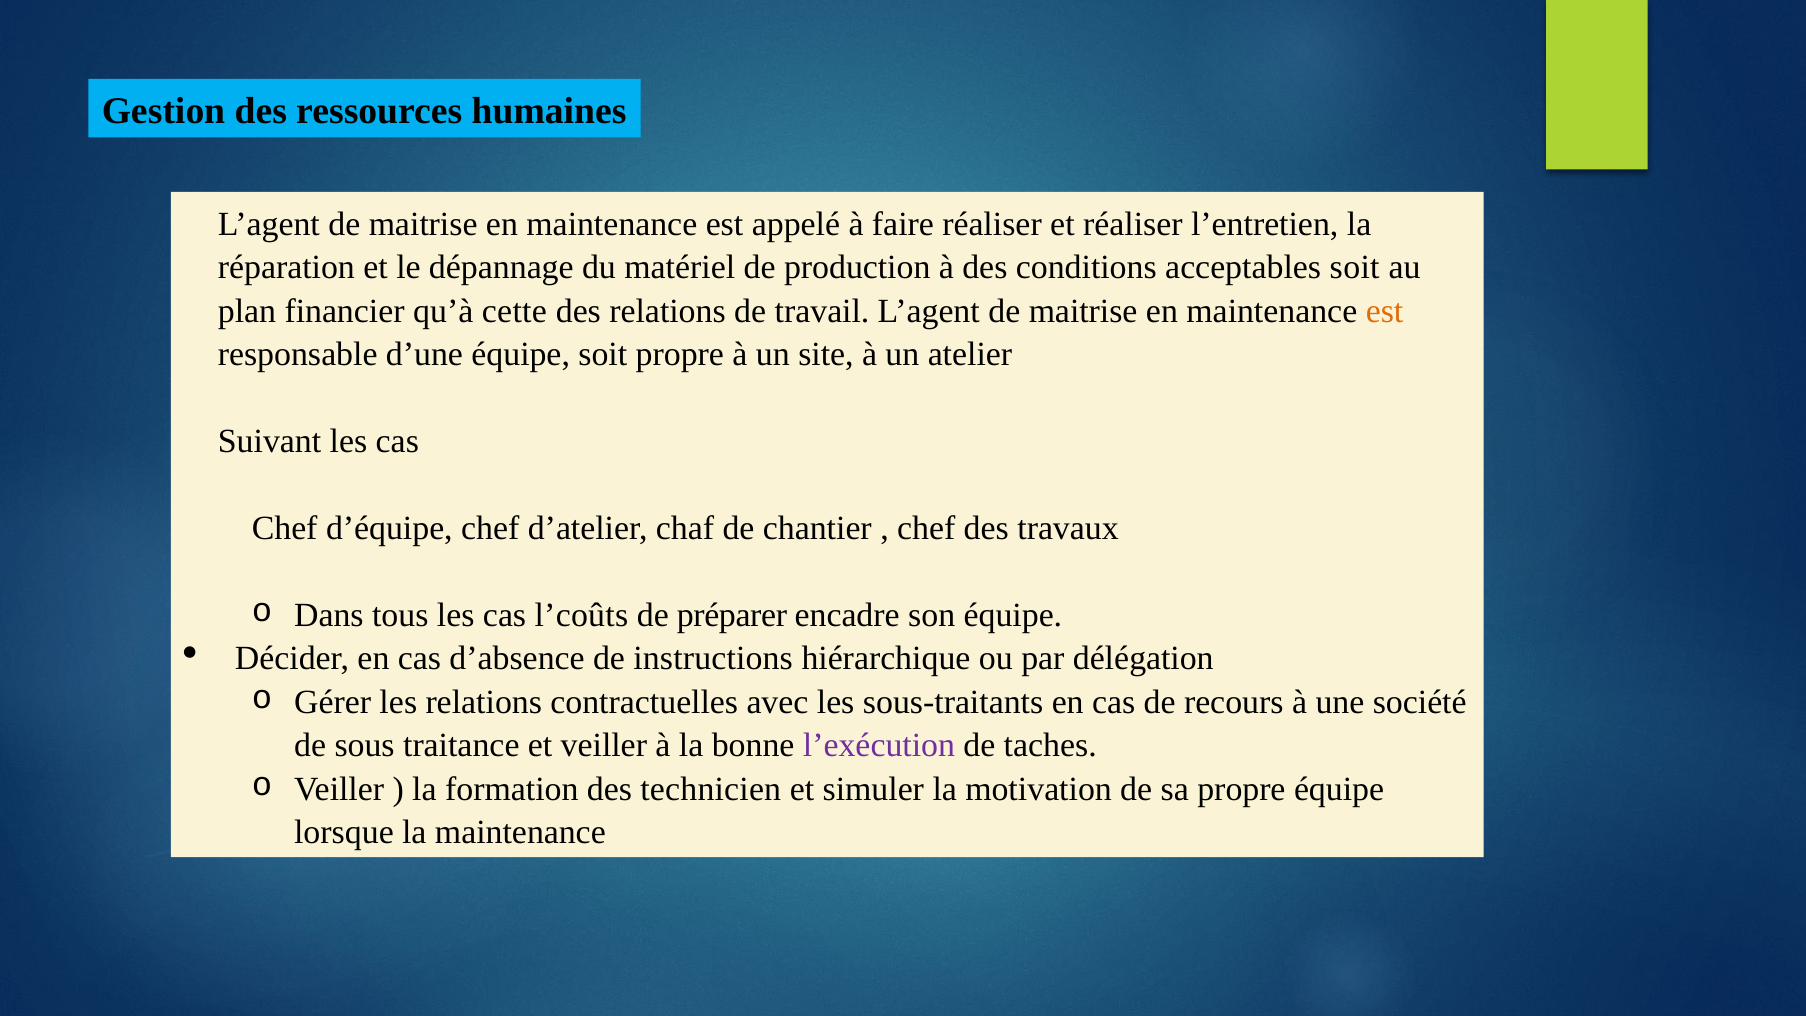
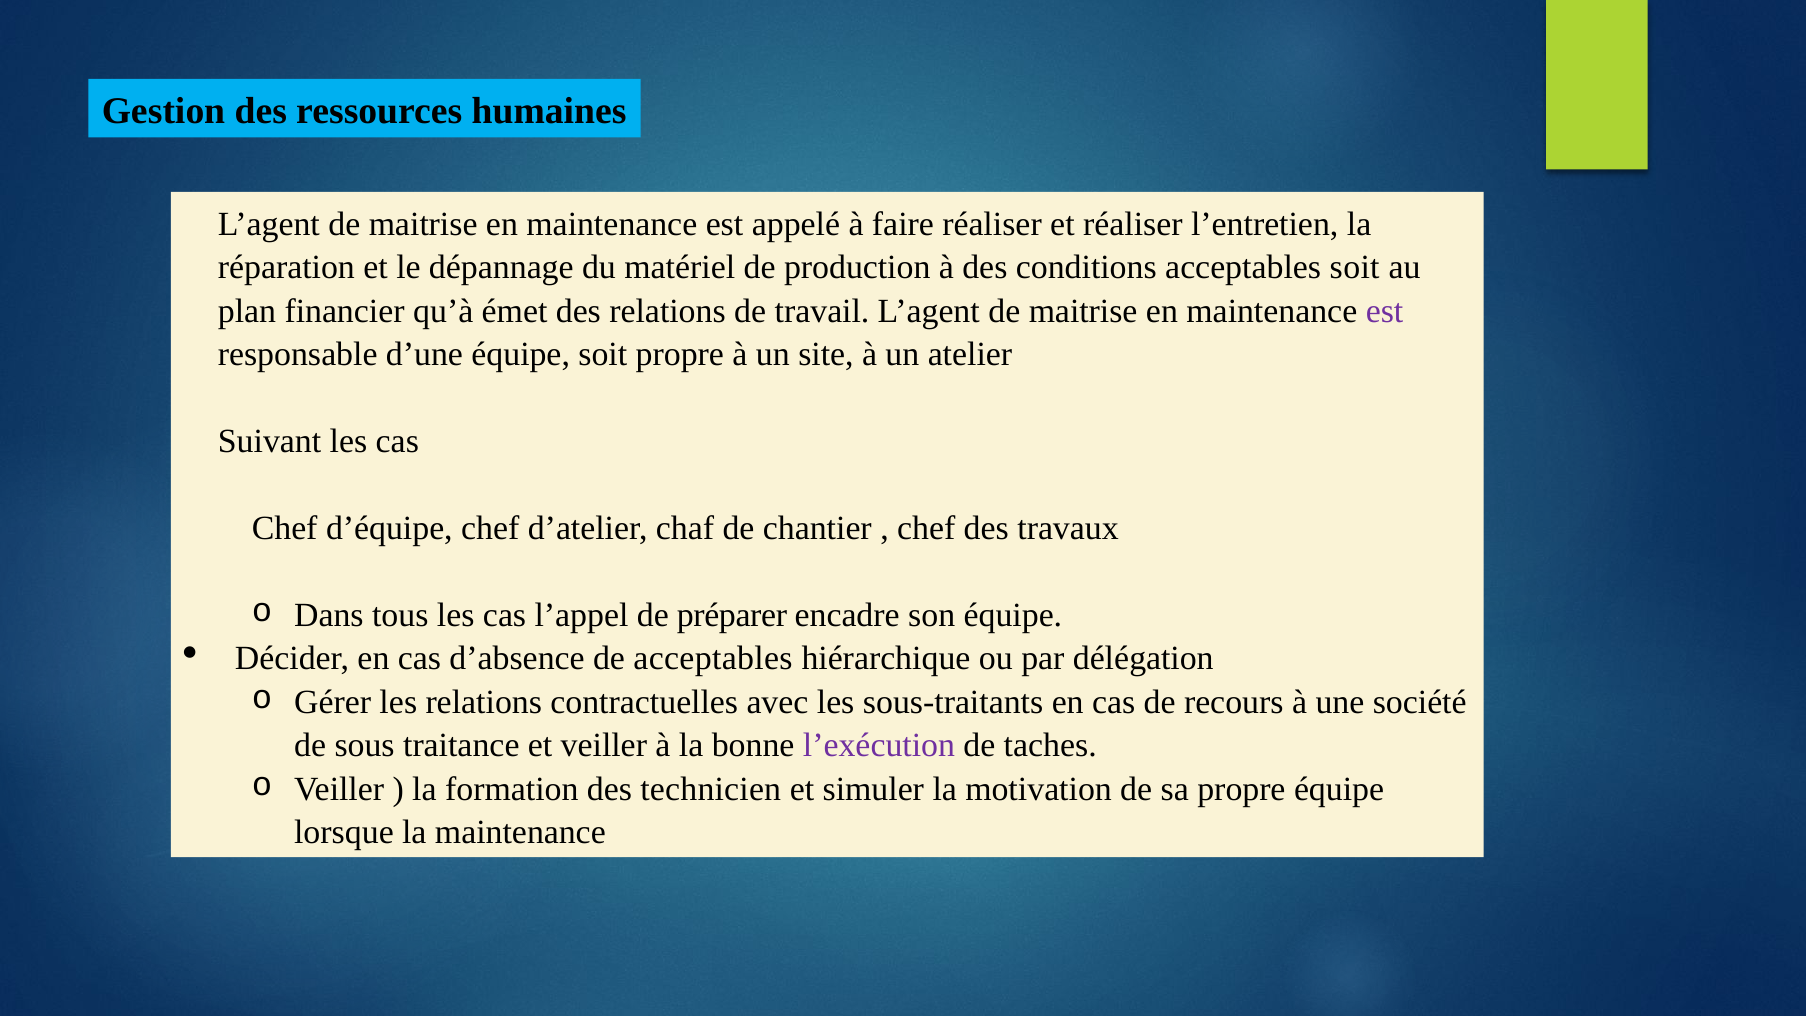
cette: cette -> émet
est at (1385, 311) colour: orange -> purple
l’coûts: l’coûts -> l’appel
de instructions: instructions -> acceptables
